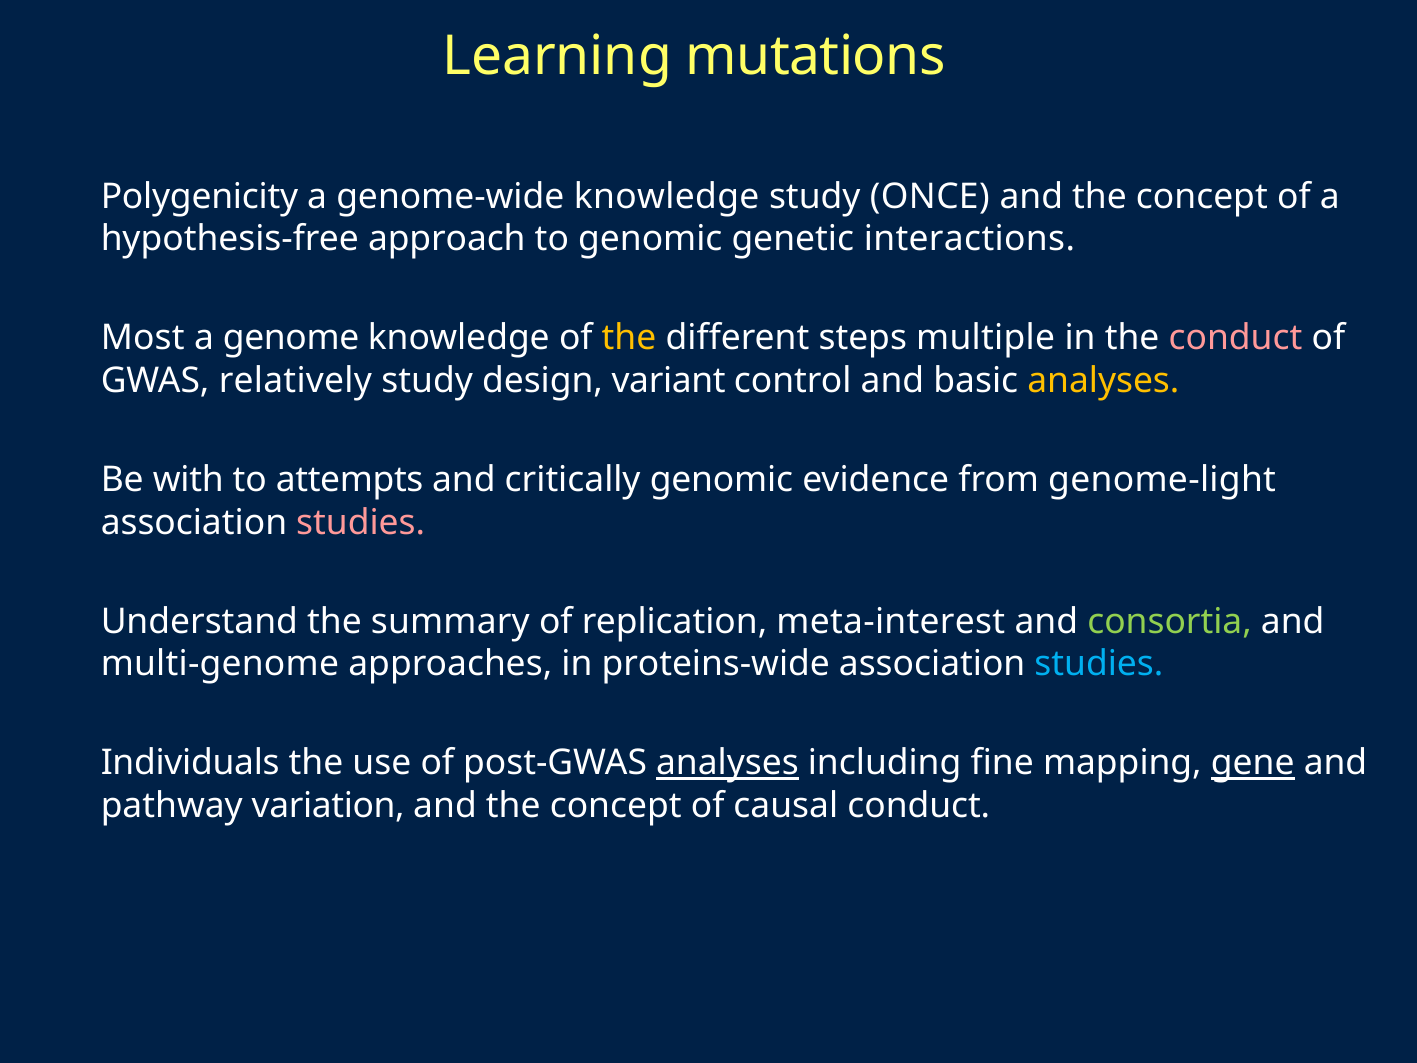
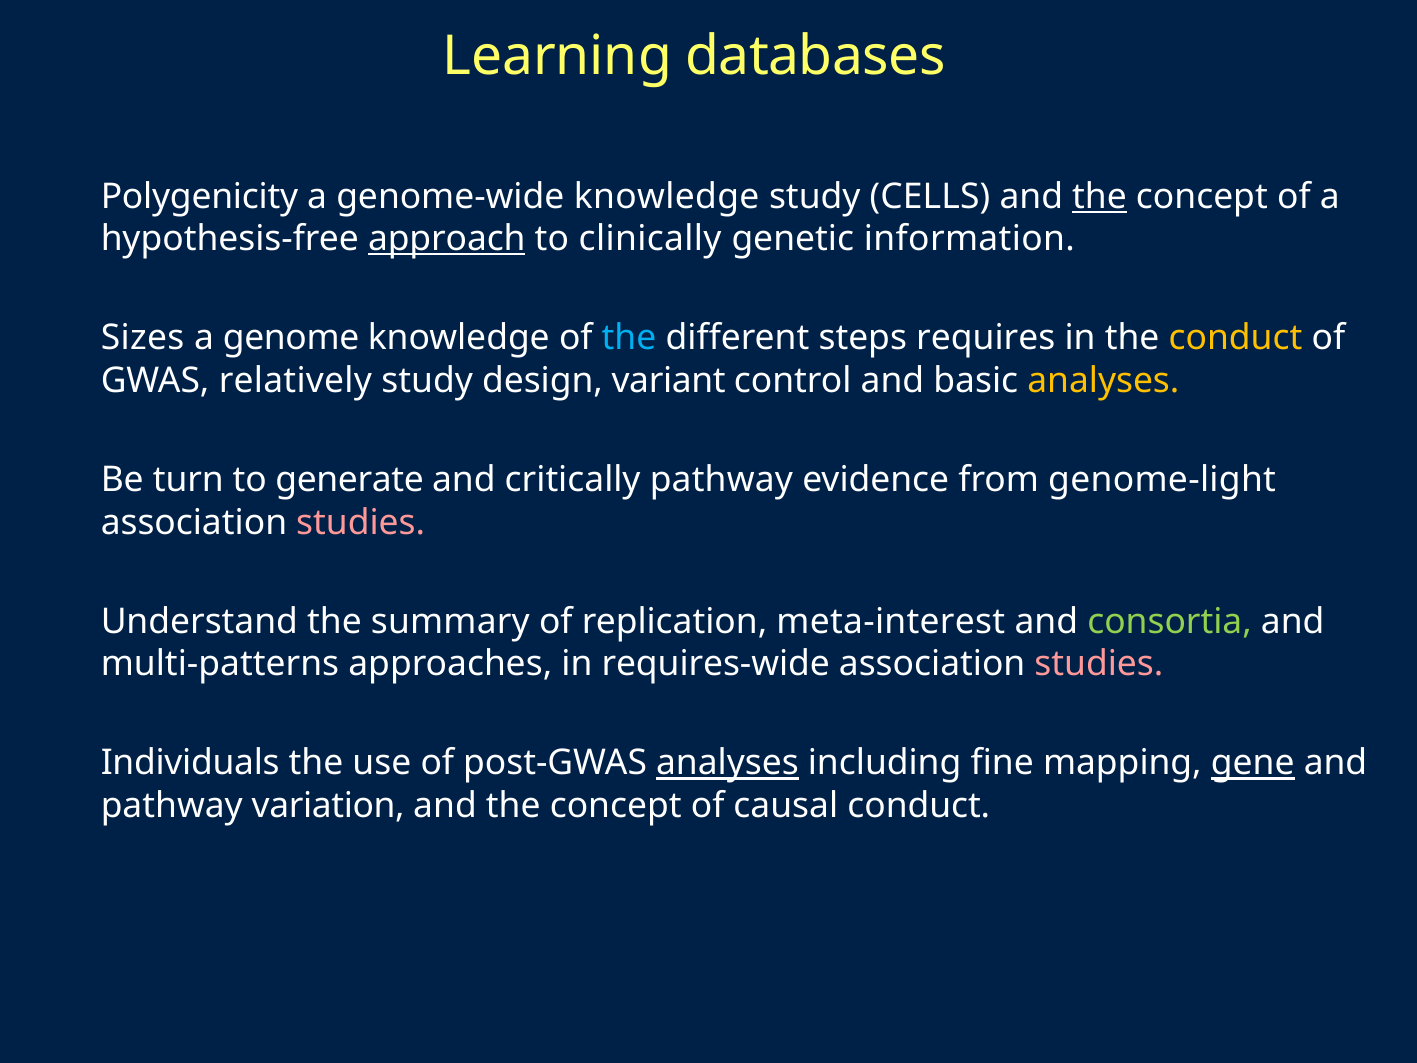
mutations: mutations -> databases
ONCE: ONCE -> CELLS
the at (1100, 196) underline: none -> present
approach underline: none -> present
to genomic: genomic -> clinically
interactions: interactions -> information
Most: Most -> Sizes
the at (629, 338) colour: yellow -> light blue
multiple: multiple -> requires
conduct at (1235, 338) colour: pink -> yellow
with: with -> turn
attempts: attempts -> generate
critically genomic: genomic -> pathway
multi-genome: multi-genome -> multi-patterns
proteins-wide: proteins-wide -> requires-wide
studies at (1099, 664) colour: light blue -> pink
